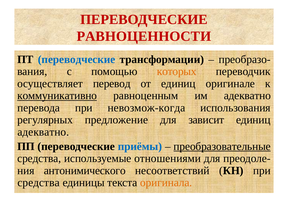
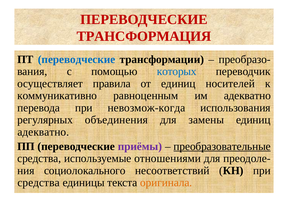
РАВНОЦЕННОСТИ: РАВНОЦЕННОСТИ -> ТРАНСФОРМАЦИЯ
которых colour: orange -> blue
перевод: перевод -> правила
оригинале: оригинале -> носителей
коммуникативно underline: present -> none
предложение: предложение -> объединения
зависит: зависит -> замены
приёмы colour: blue -> purple
антонимического: антонимического -> социолокального
